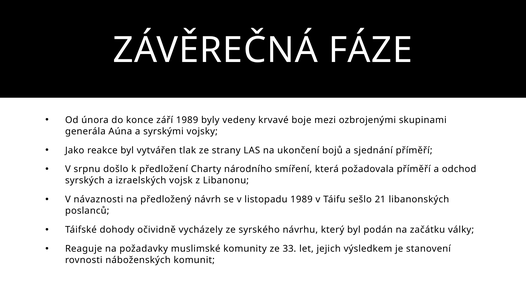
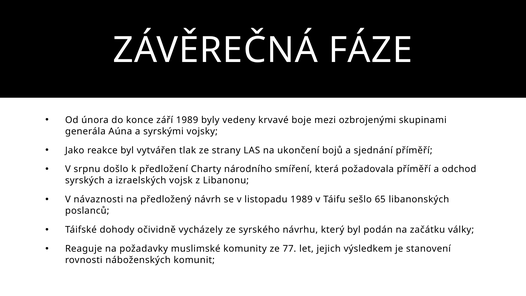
21: 21 -> 65
33: 33 -> 77
